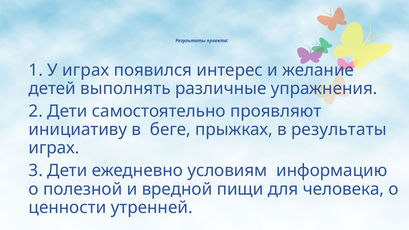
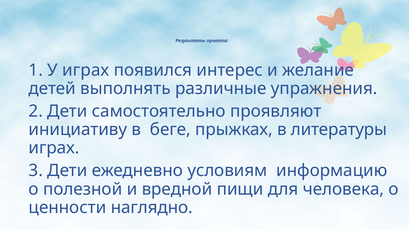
в результаты: результаты -> литературы
утренней: утренней -> наглядно
